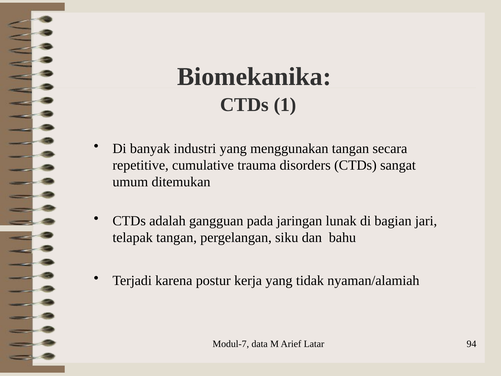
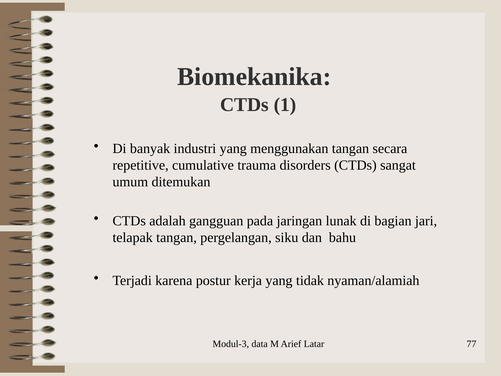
Modul-7: Modul-7 -> Modul-3
94: 94 -> 77
